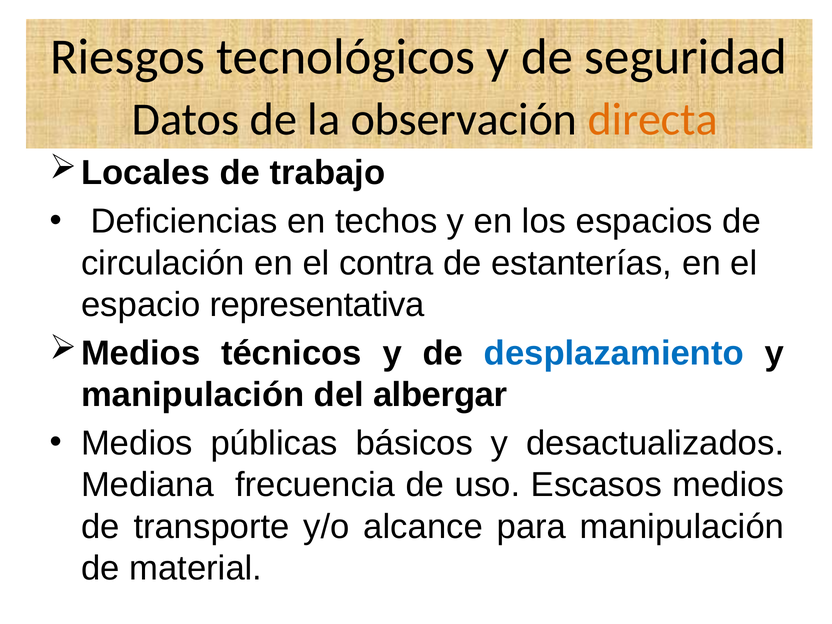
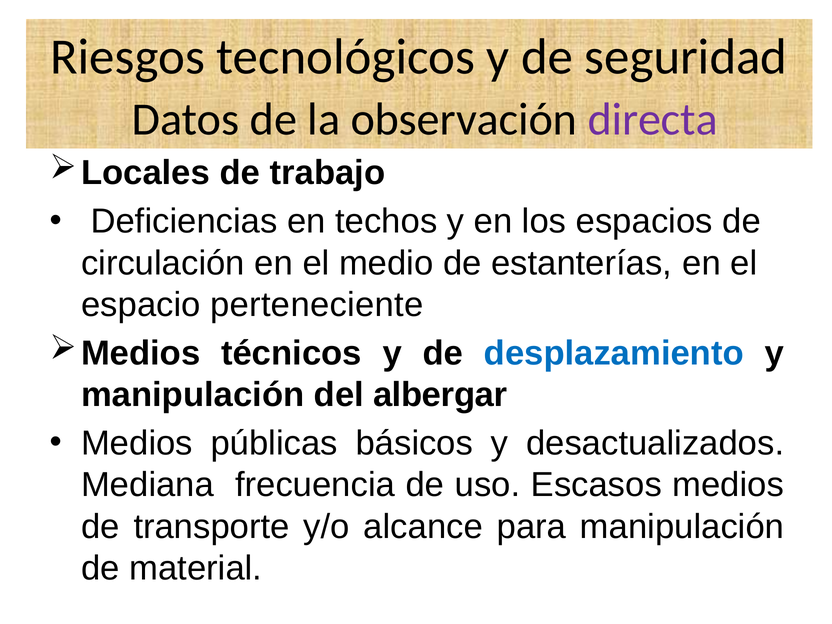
directa colour: orange -> purple
contra: contra -> medio
representativa: representativa -> perteneciente
